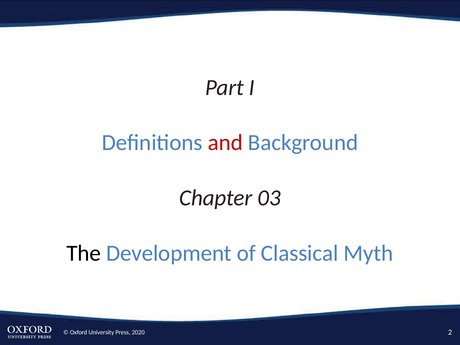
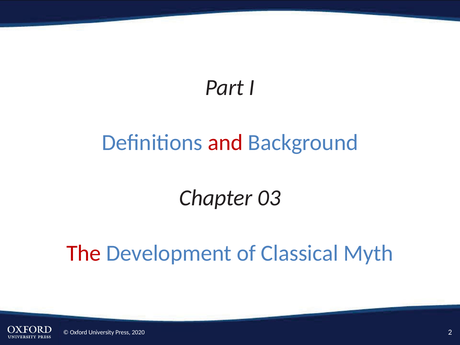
The colour: black -> red
